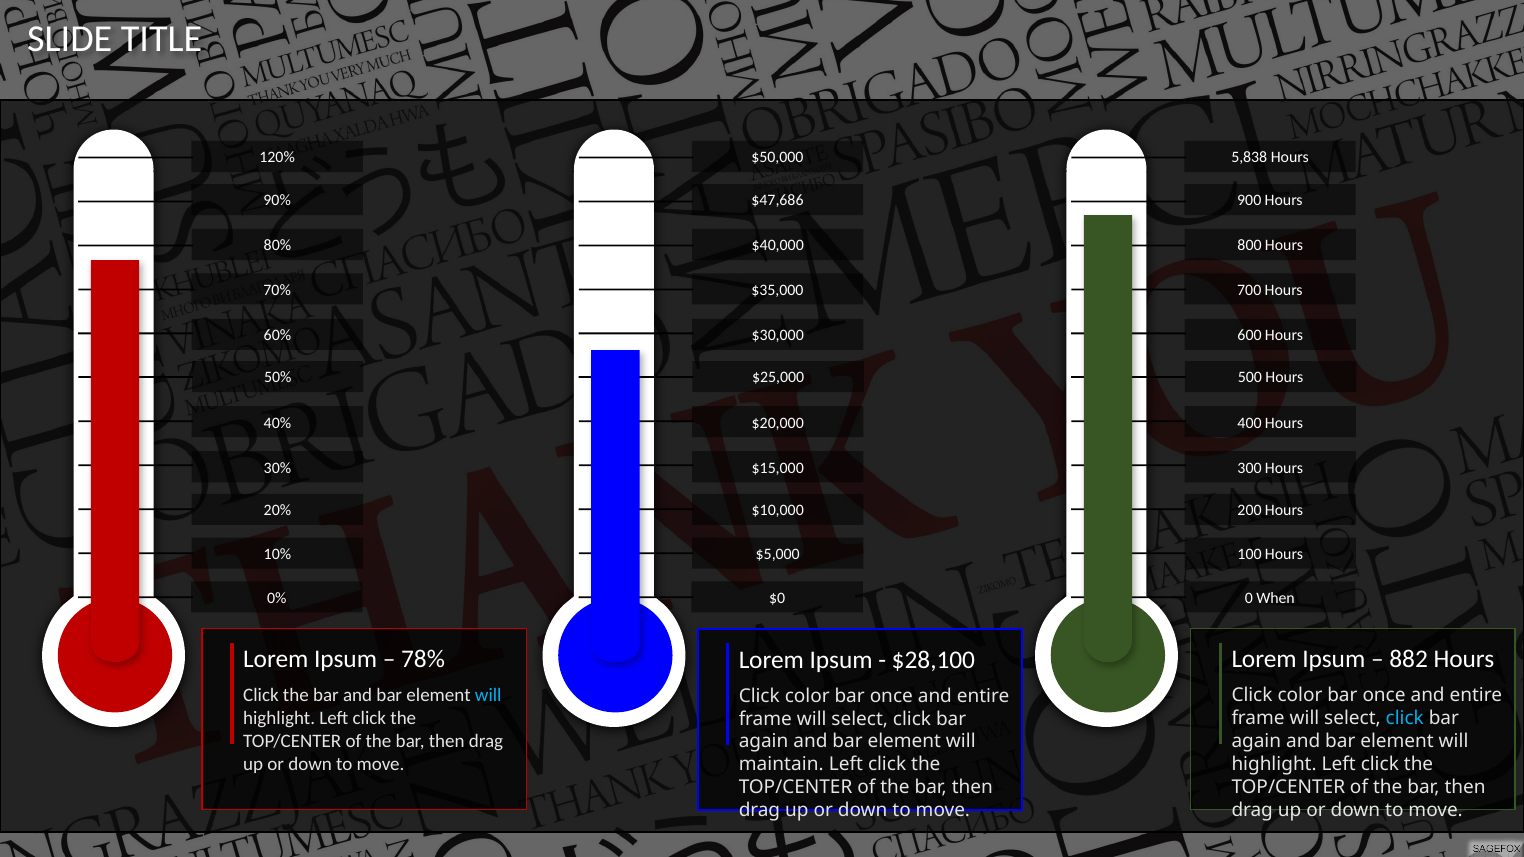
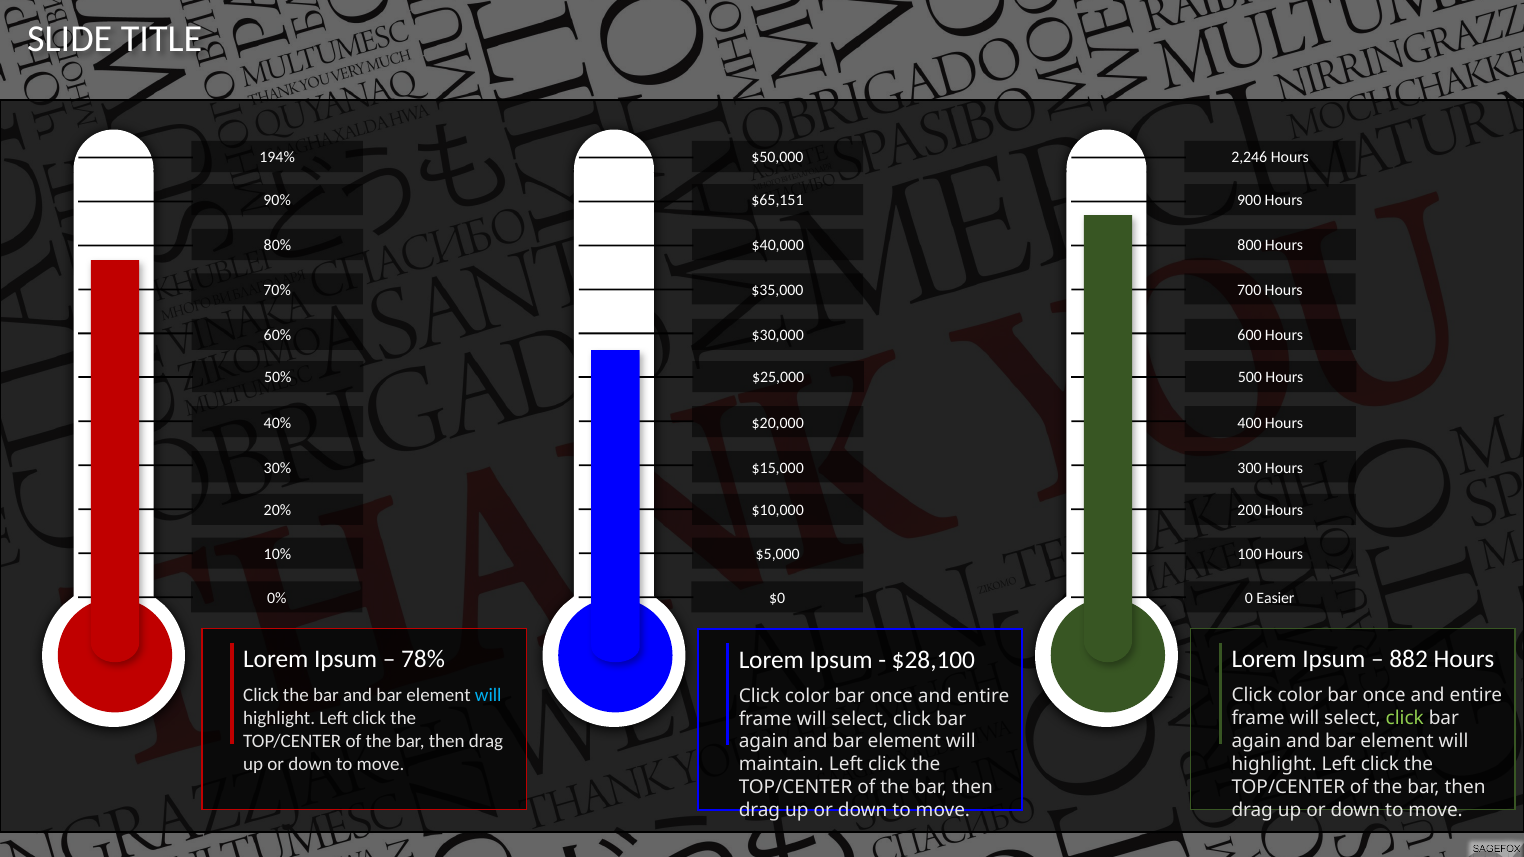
120%: 120% -> 194%
5,838: 5,838 -> 2,246
$47,686: $47,686 -> $65,151
When: When -> Easier
click at (1405, 719) colour: light blue -> light green
